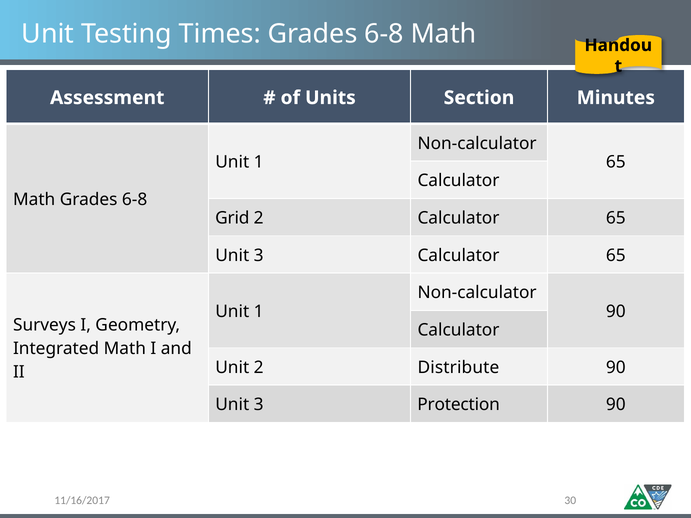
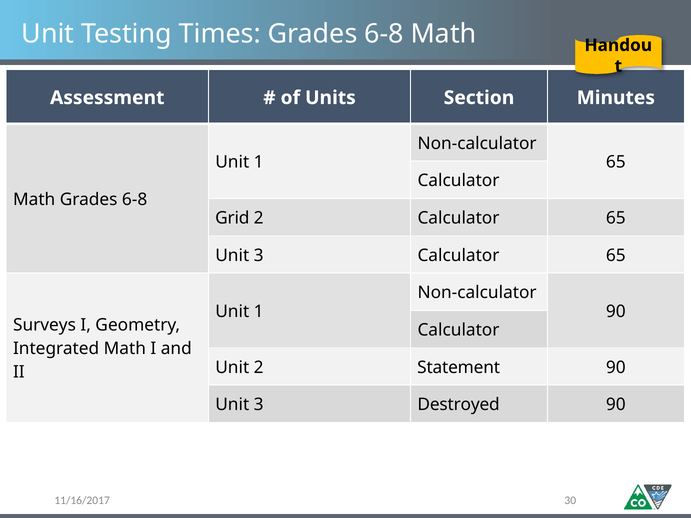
Distribute: Distribute -> Statement
Protection: Protection -> Destroyed
